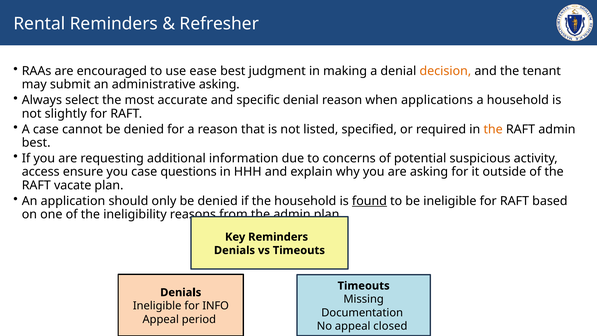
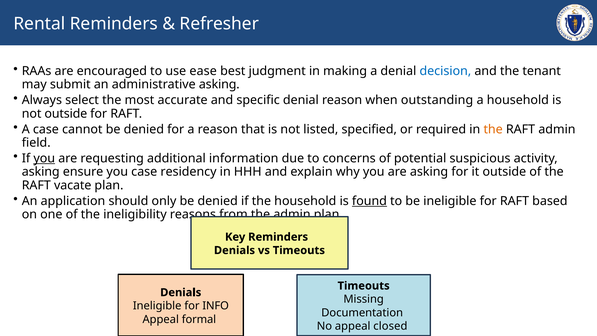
decision colour: orange -> blue
applications: applications -> outstanding
not slightly: slightly -> outside
best at (36, 143): best -> field
you at (44, 158) underline: none -> present
access at (41, 172): access -> asking
questions: questions -> residency
period: period -> formal
